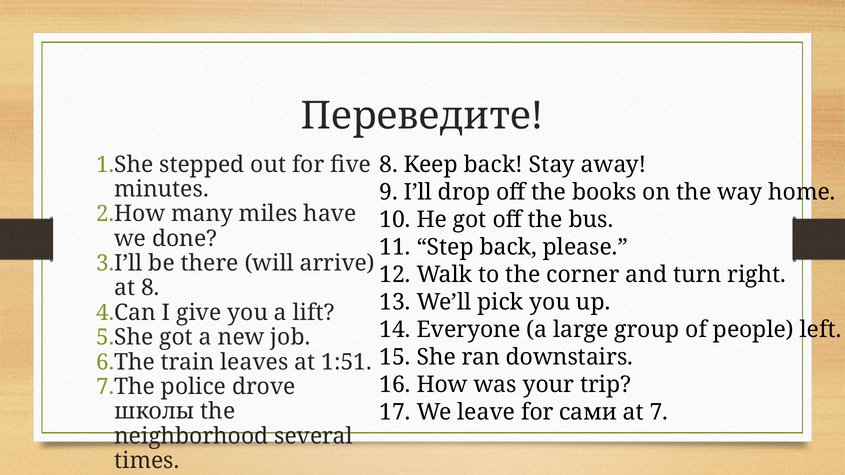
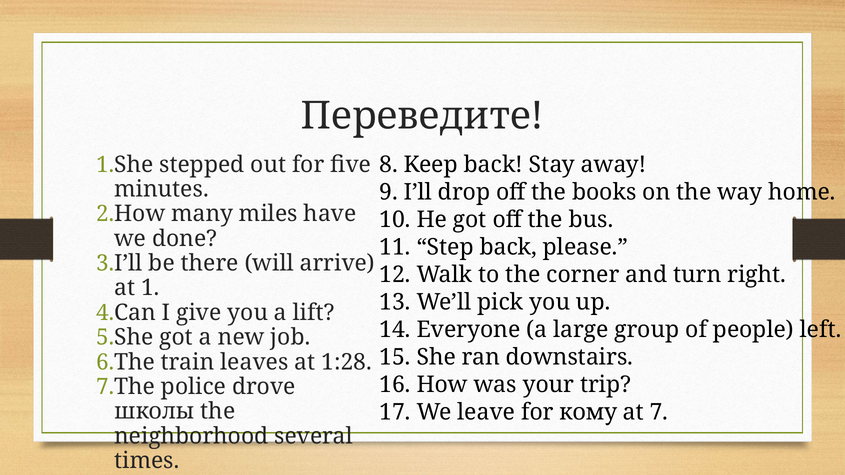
at 8: 8 -> 1
1:51: 1:51 -> 1:28
сами: сами -> кому
